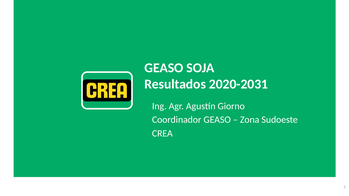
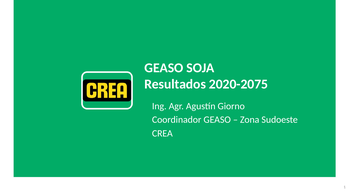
2020-2031: 2020-2031 -> 2020-2075
